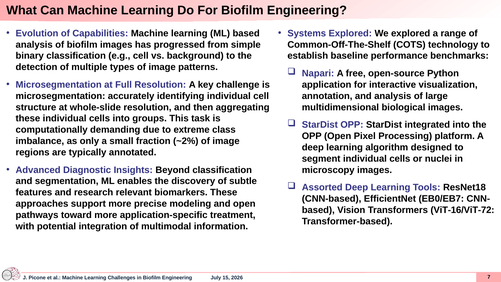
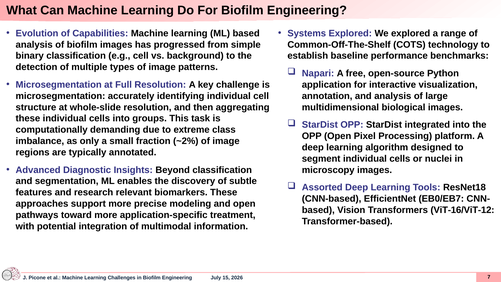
ViT-16/ViT-72: ViT-16/ViT-72 -> ViT-16/ViT-12
